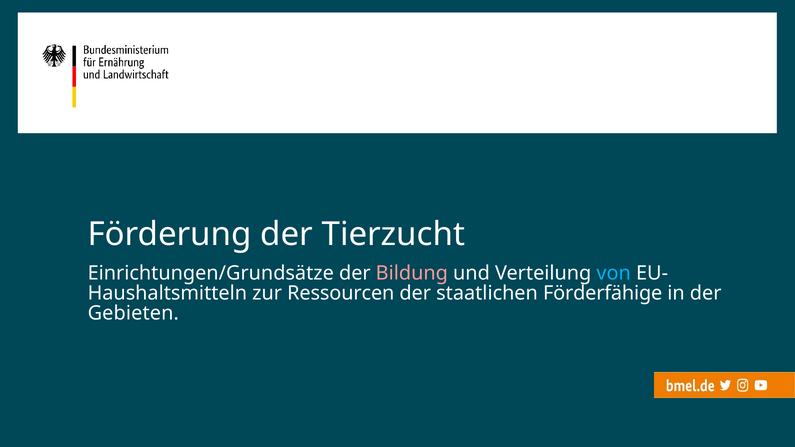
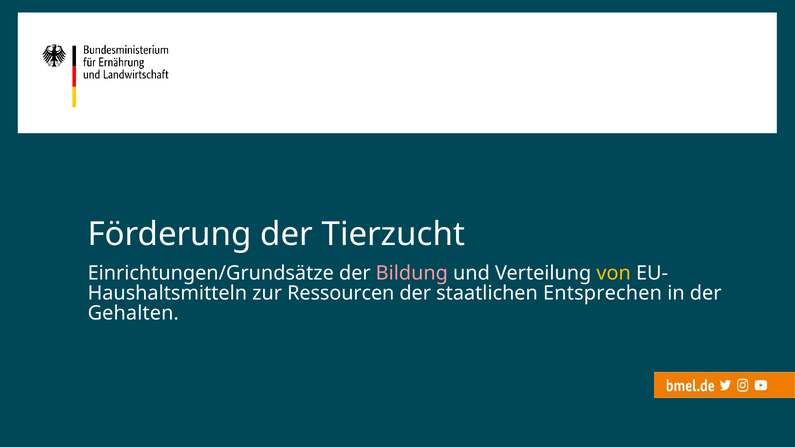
von colour: light blue -> yellow
Förderfähige: Förderfähige -> Entsprechen
Gebieten: Gebieten -> Gehalten
